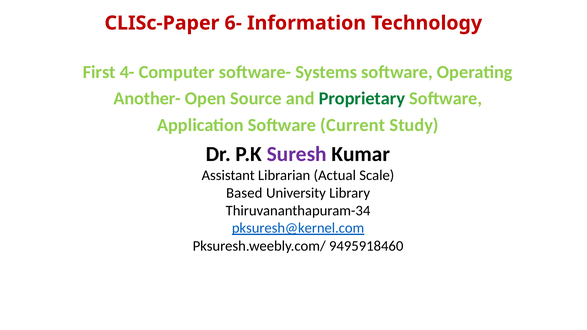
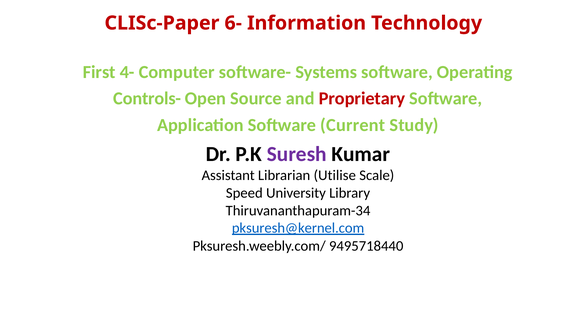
Another-: Another- -> Controls-
Proprietary colour: green -> red
Actual: Actual -> Utilise
Based: Based -> Speed
9495918460: 9495918460 -> 9495718440
